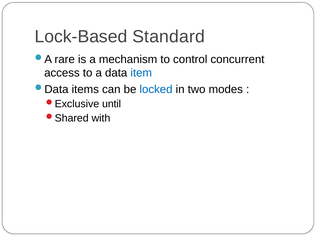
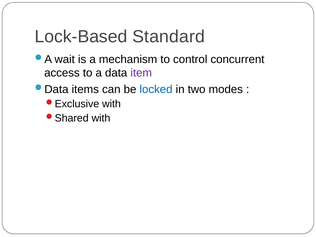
rare: rare -> wait
item colour: blue -> purple
until at (112, 104): until -> with
